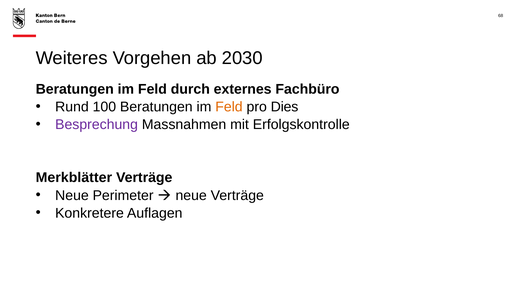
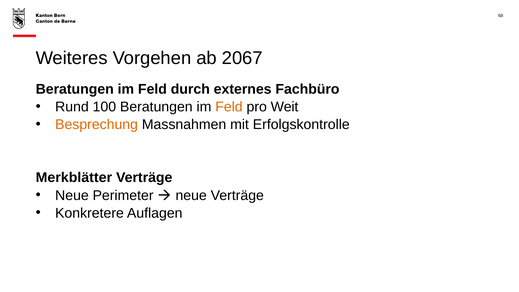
2030: 2030 -> 2067
Dies: Dies -> Weit
Besprechung colour: purple -> orange
